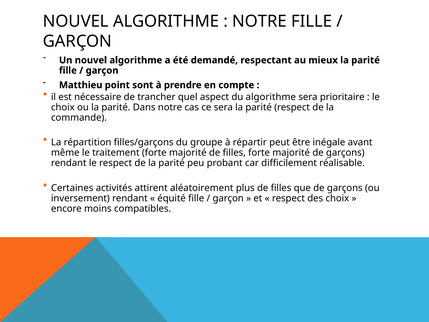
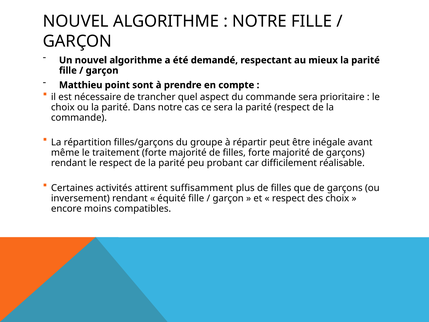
du algorithme: algorithme -> commande
aléatoirement: aléatoirement -> suffisamment
